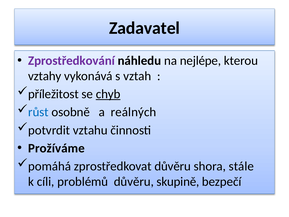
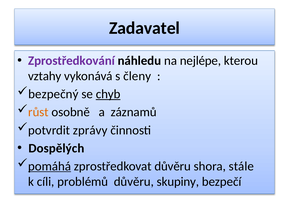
vztah: vztah -> členy
příležitost: příležitost -> bezpečný
růst colour: blue -> orange
reálných: reálných -> záznamů
vztahu: vztahu -> zprávy
Prožíváme: Prožíváme -> Dospělých
pomáhá underline: none -> present
skupině: skupině -> skupiny
